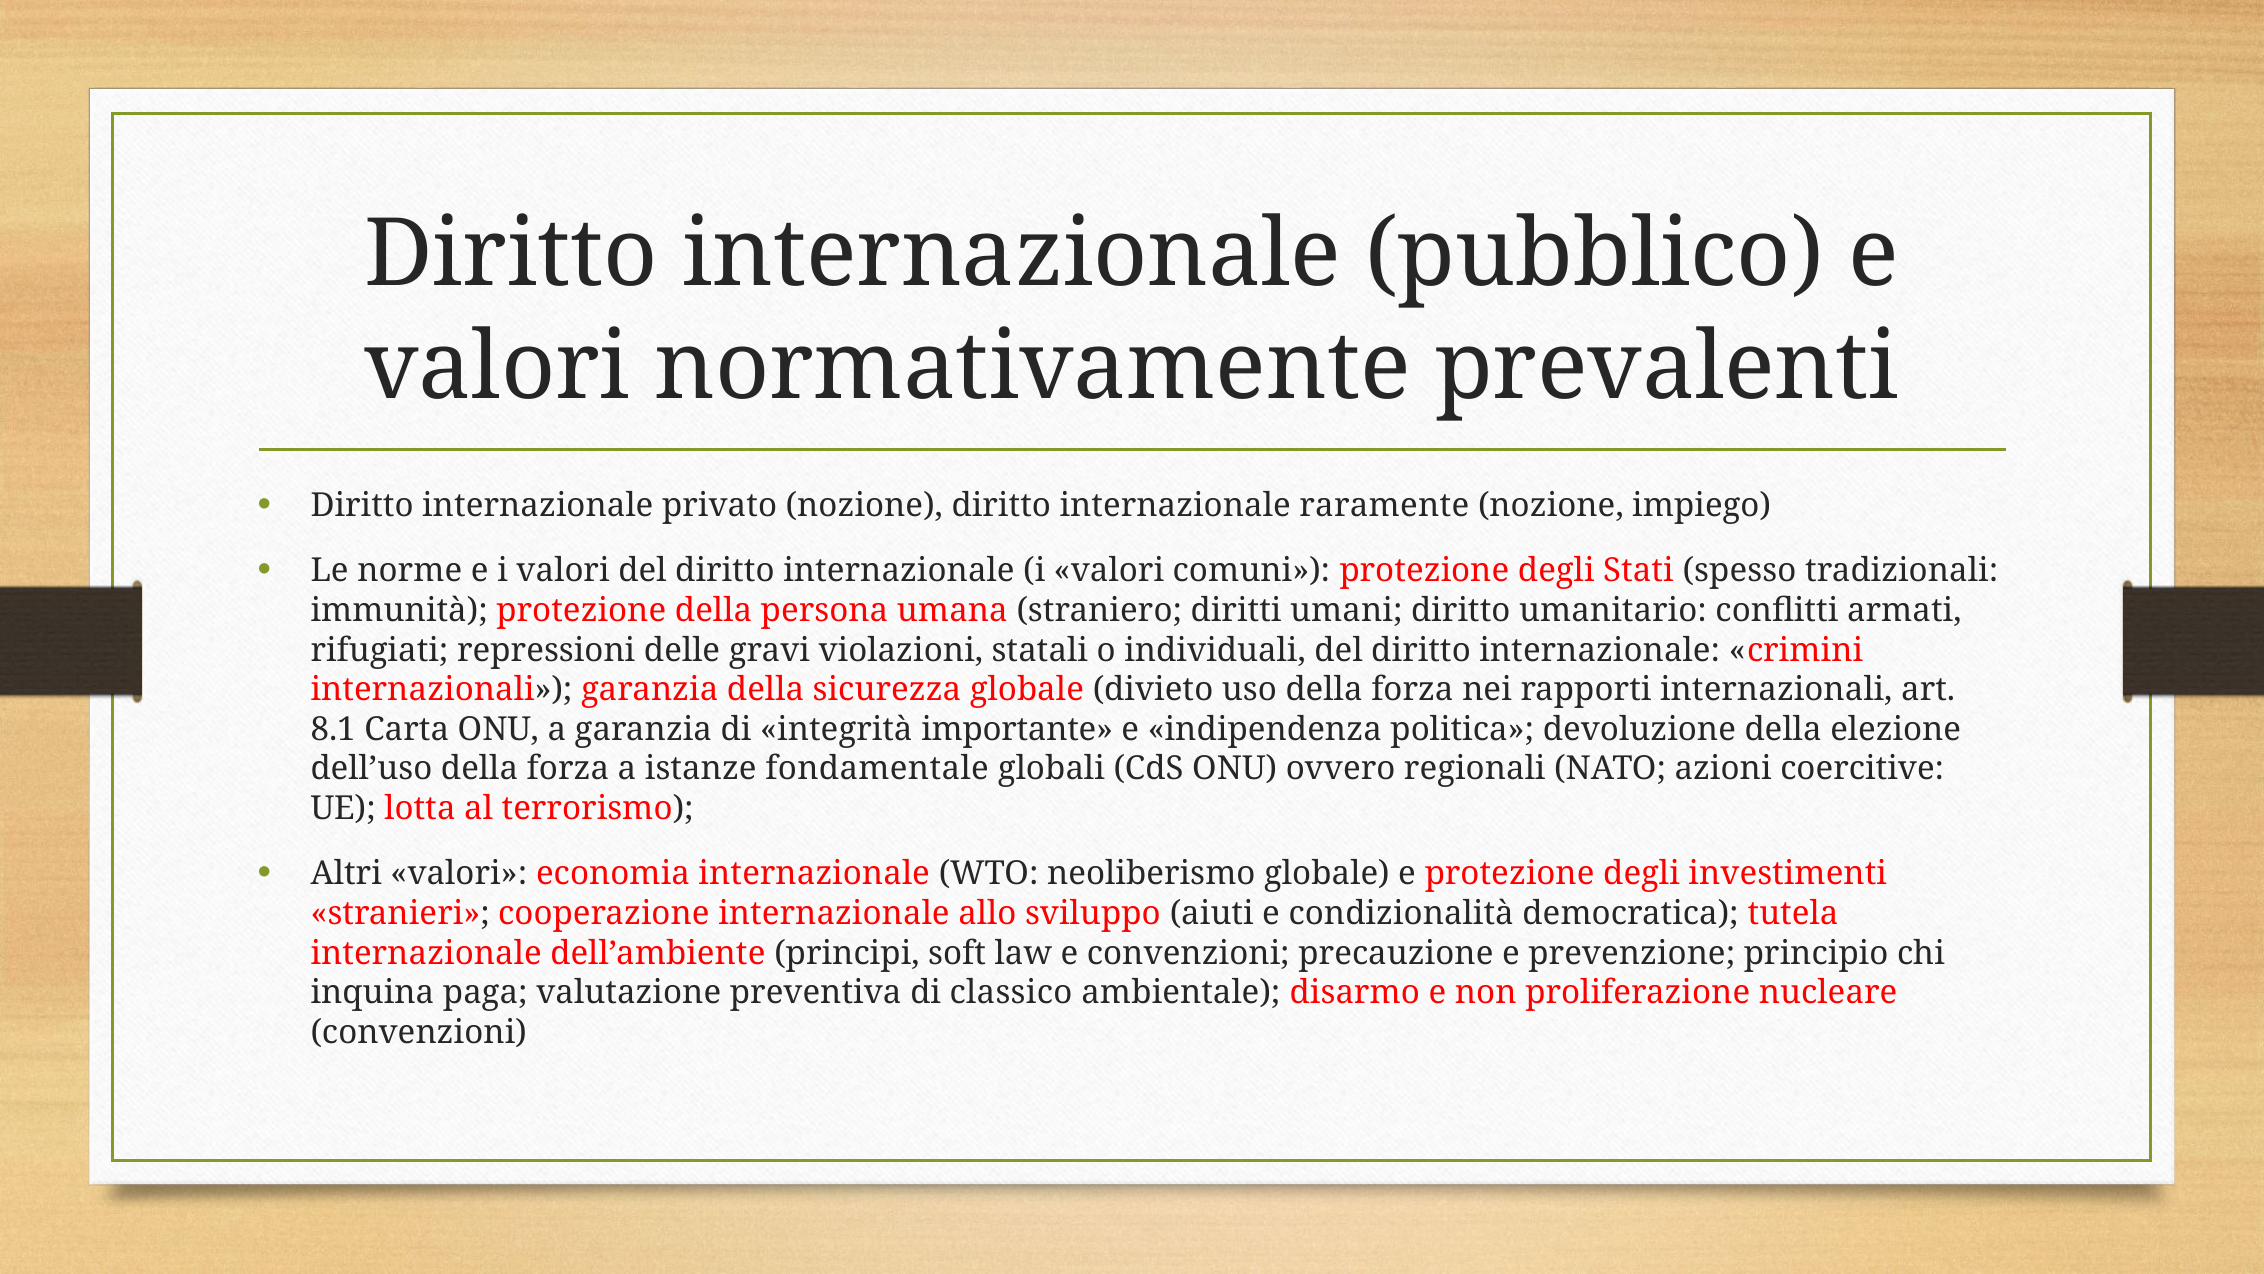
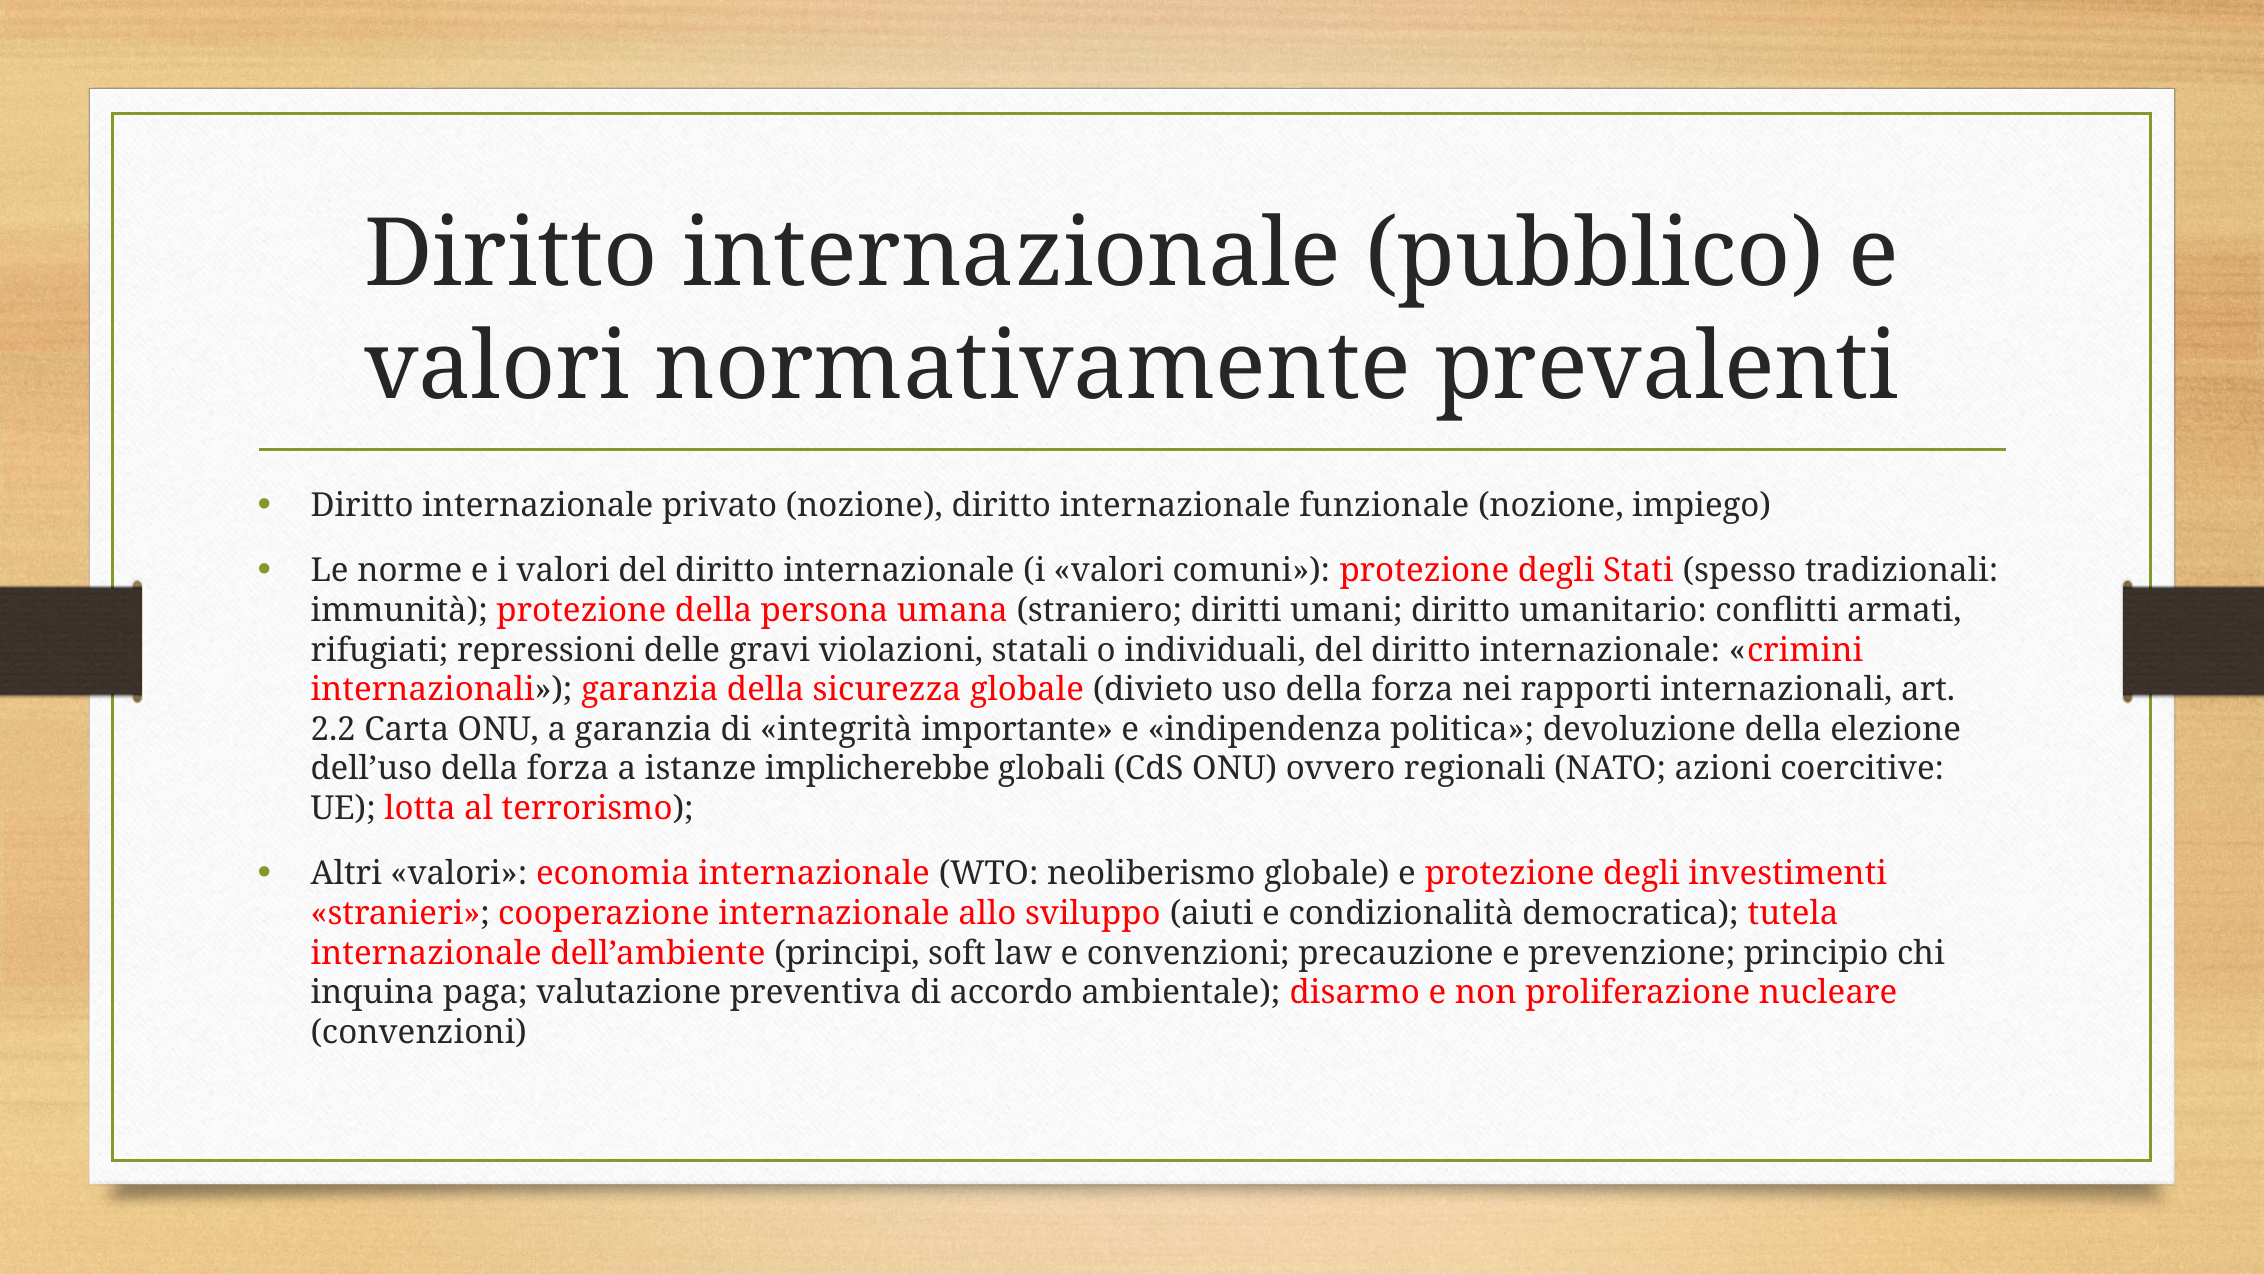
raramente: raramente -> funzionale
8.1: 8.1 -> 2.2
fondamentale: fondamentale -> implicherebbe
classico: classico -> accordo
